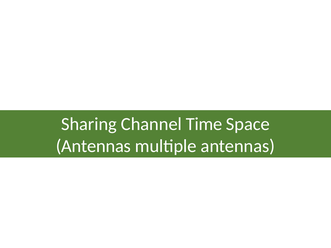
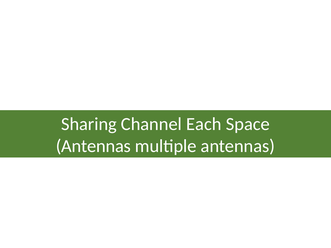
Time: Time -> Each
